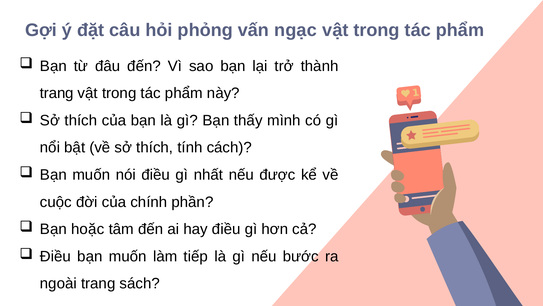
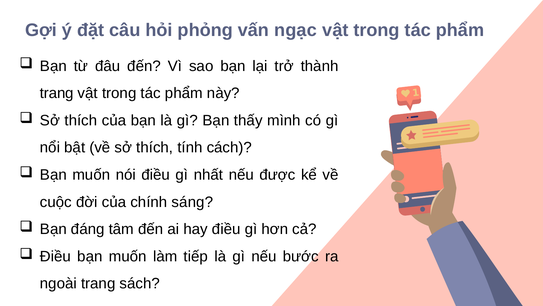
phần: phần -> sáng
hoặc: hoặc -> đáng
